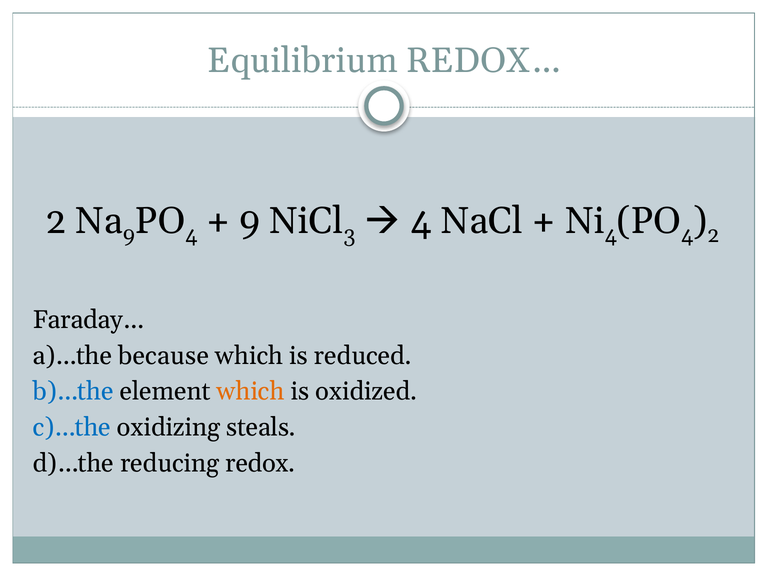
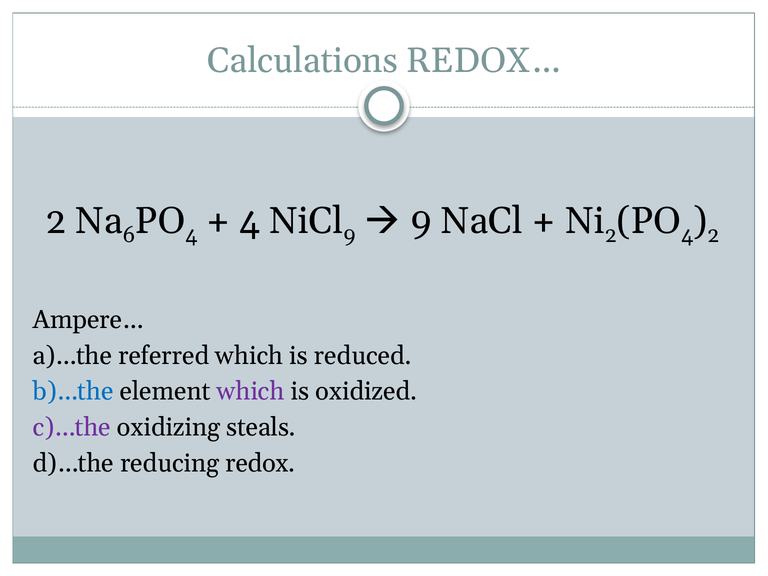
Equilibrium: Equilibrium -> Calculations
9 at (129, 235): 9 -> 6
9 at (250, 221): 9 -> 4
3 at (349, 235): 3 -> 9
4 at (421, 221): 4 -> 9
4 at (611, 235): 4 -> 2
Faraday…: Faraday… -> Ampere…
because: because -> referred
which at (251, 392) colour: orange -> purple
c)…the colour: blue -> purple
